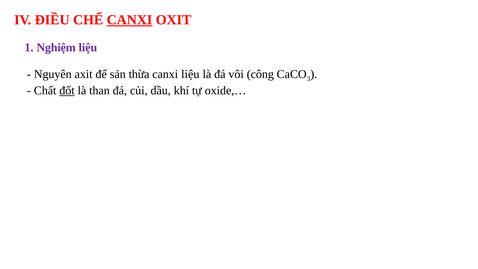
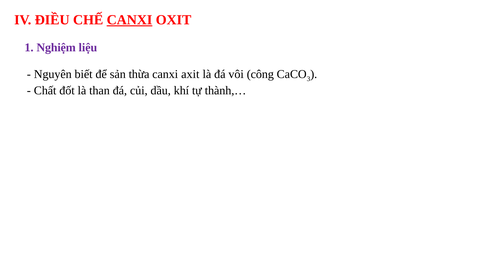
axit: axit -> biết
canxi liệu: liệu -> axit
đốt underline: present -> none
oxide,…: oxide,… -> thành,…
